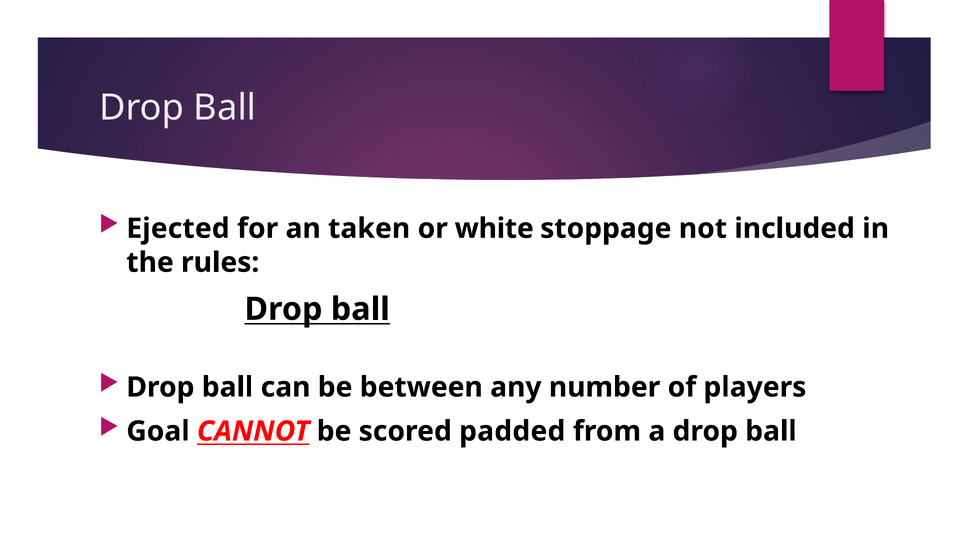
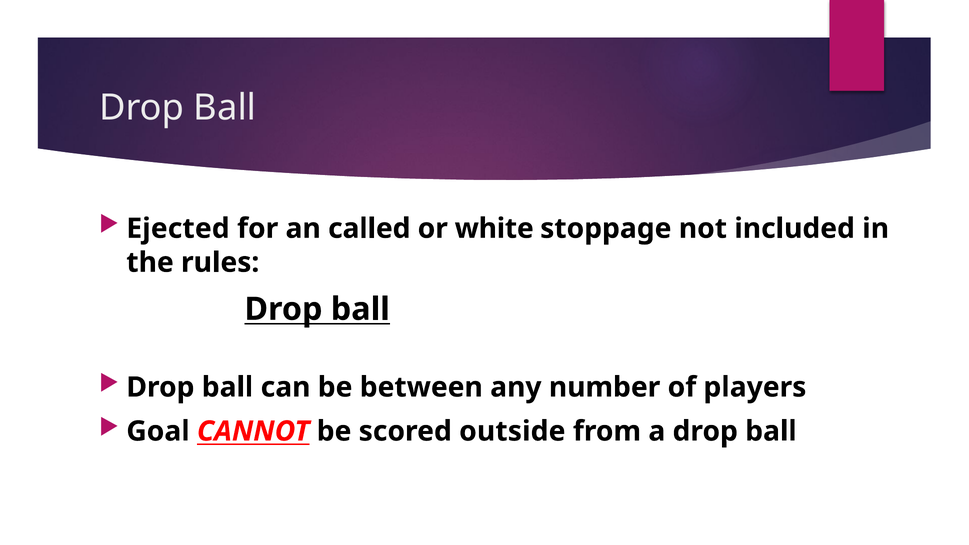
taken: taken -> called
padded: padded -> outside
